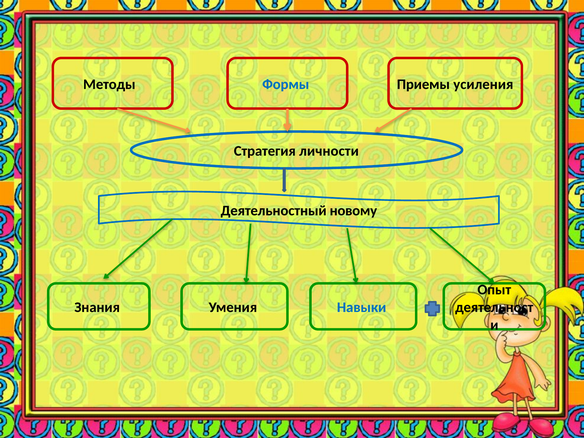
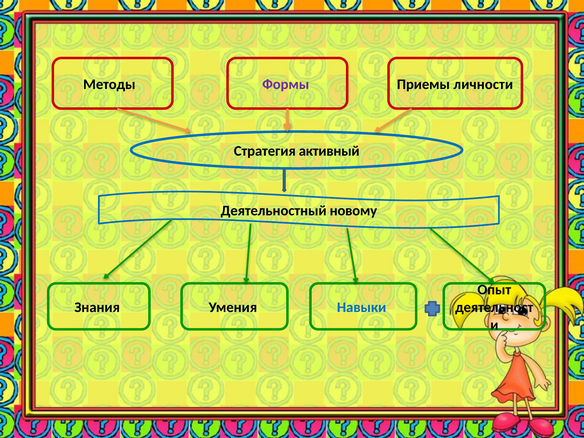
Формы colour: blue -> purple
усиления: усиления -> личности
личности: личности -> активный
